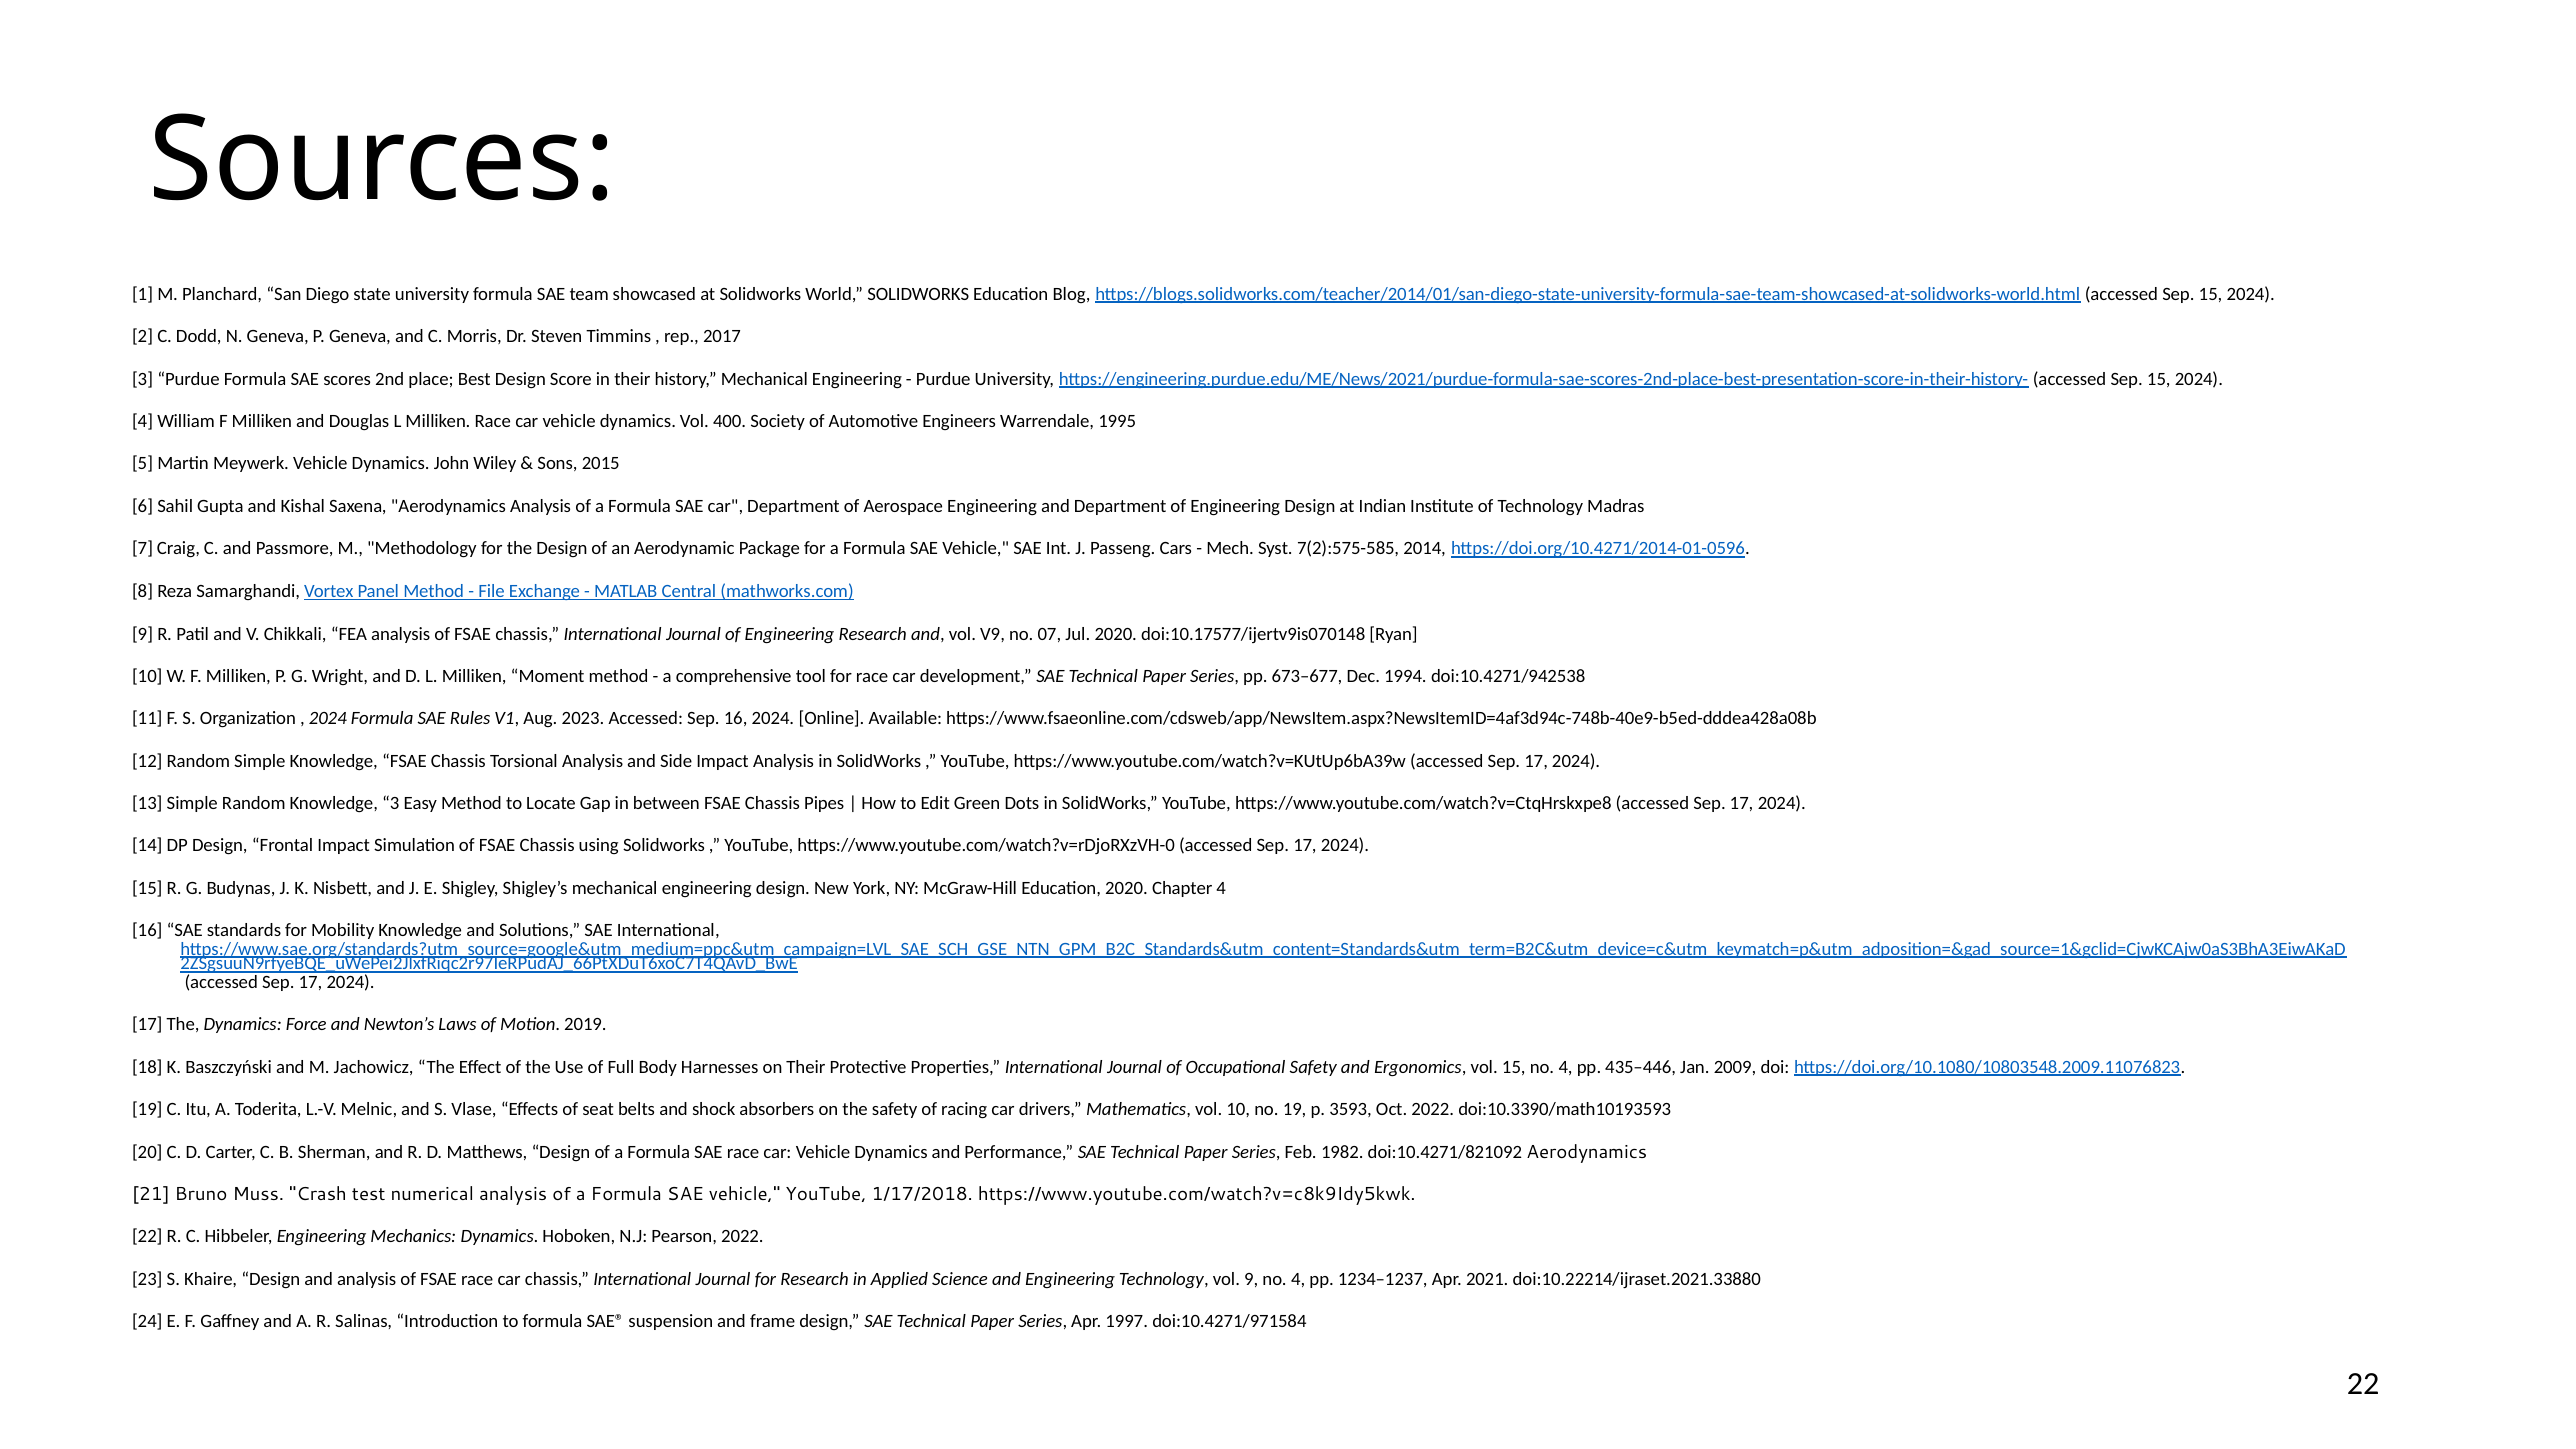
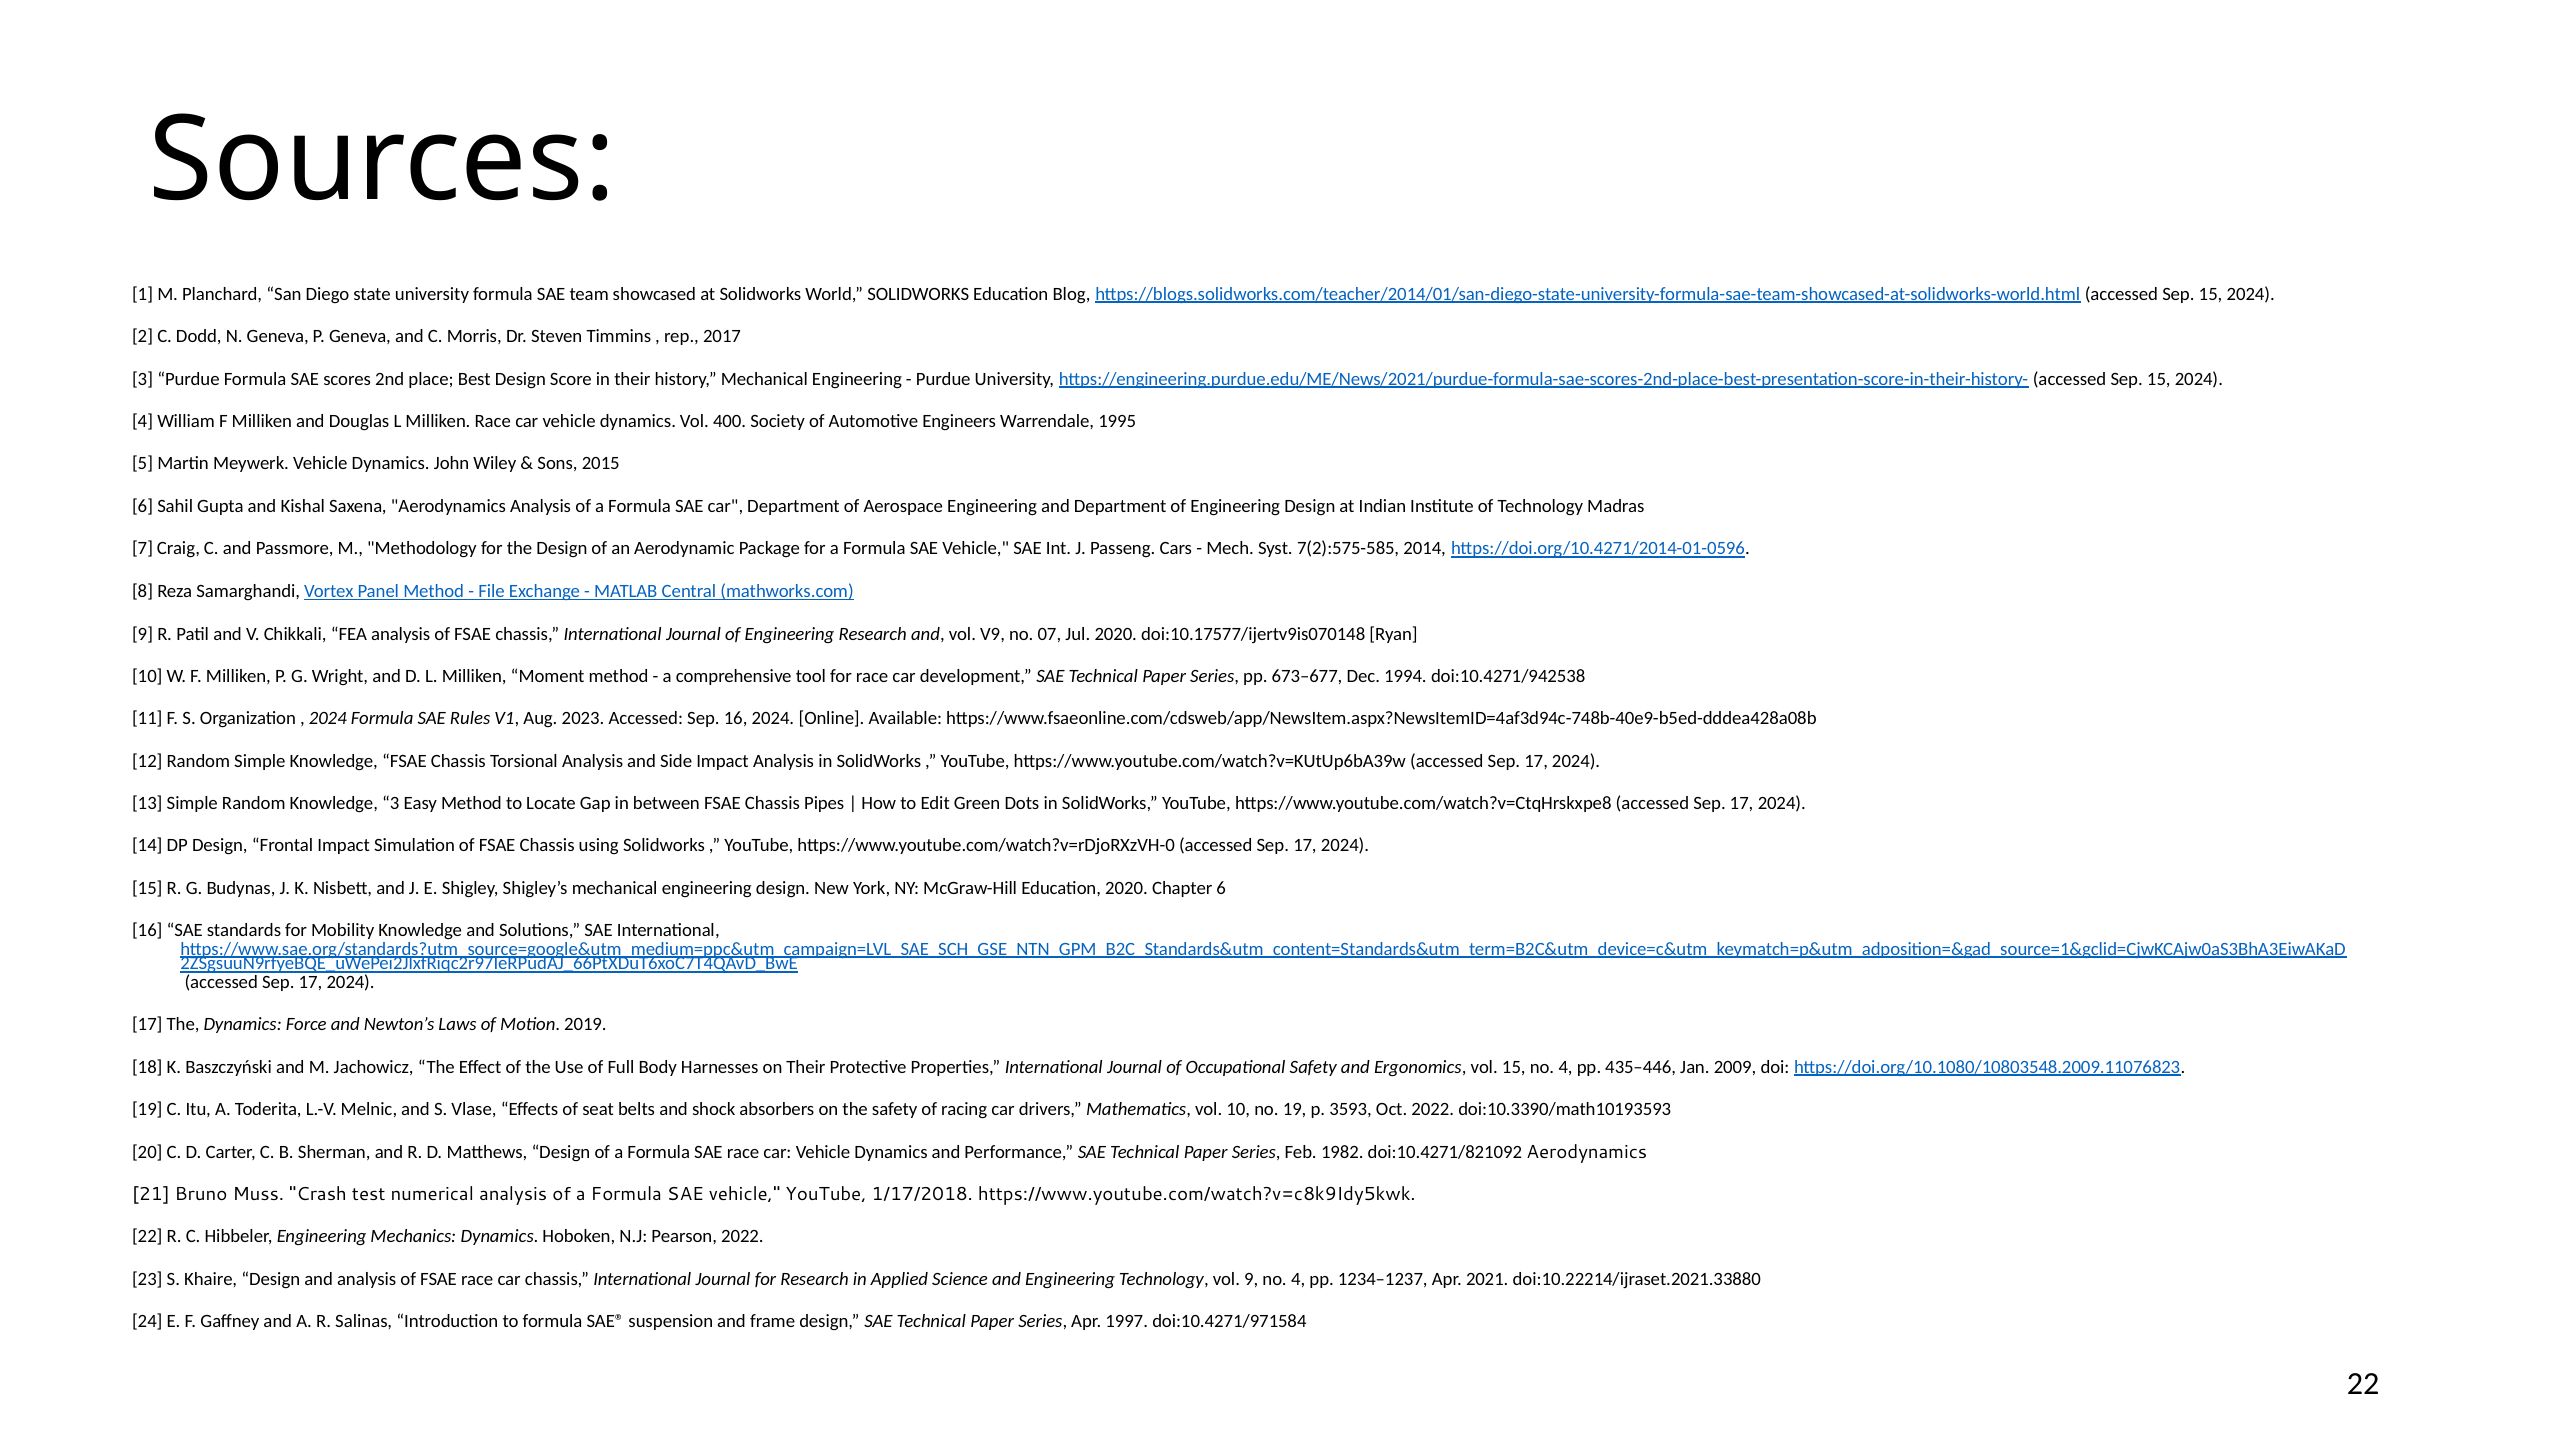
Chapter 4: 4 -> 6
